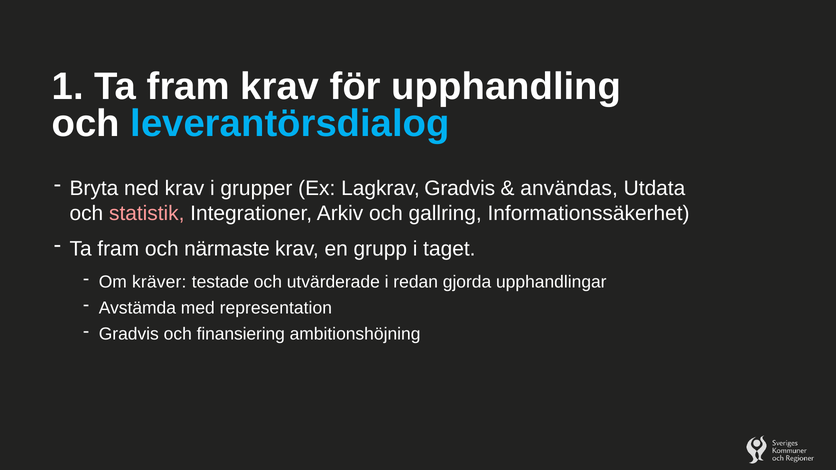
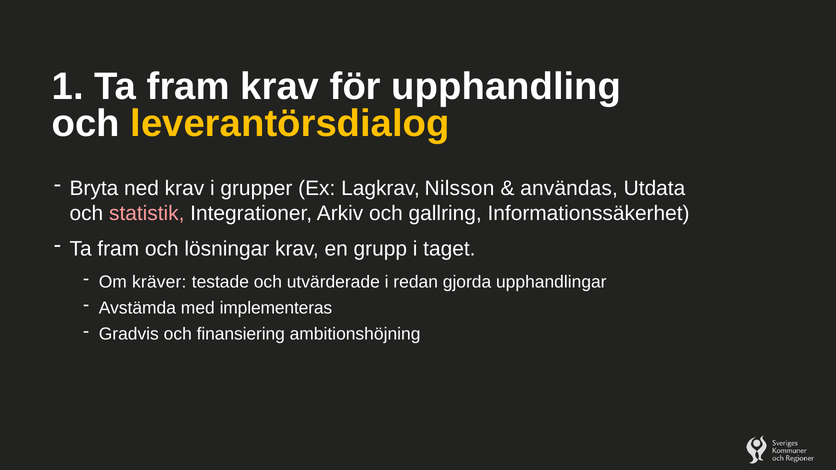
leverantörsdialog colour: light blue -> yellow
Lagkrav Gradvis: Gradvis -> Nilsson
närmaste: närmaste -> lösningar
representation: representation -> implementeras
